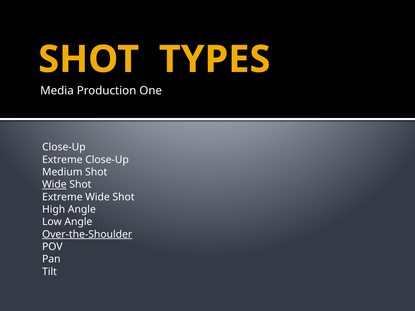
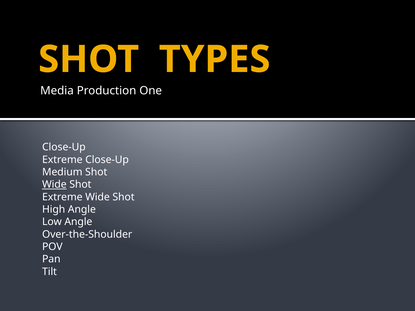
Over-the-Shoulder underline: present -> none
